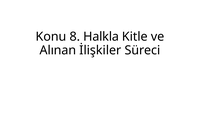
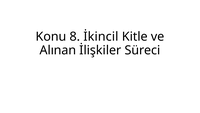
Halkla: Halkla -> İkincil
